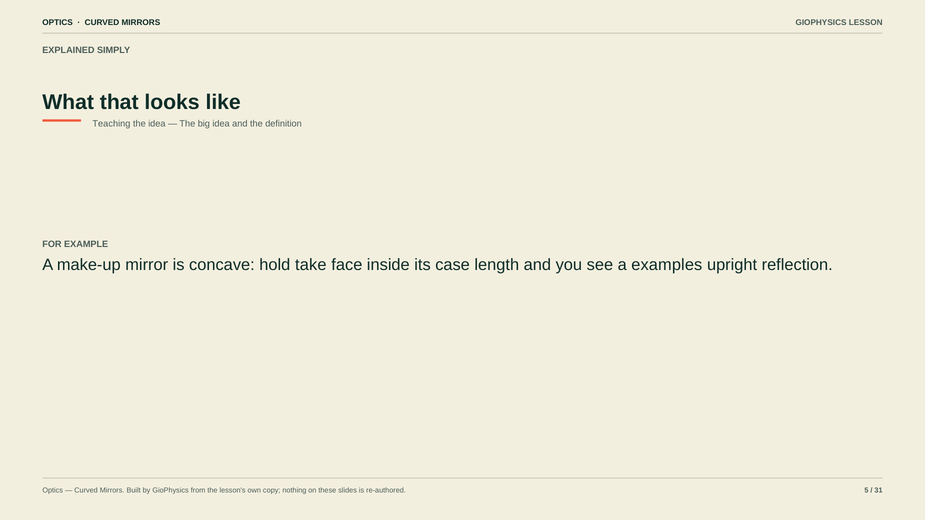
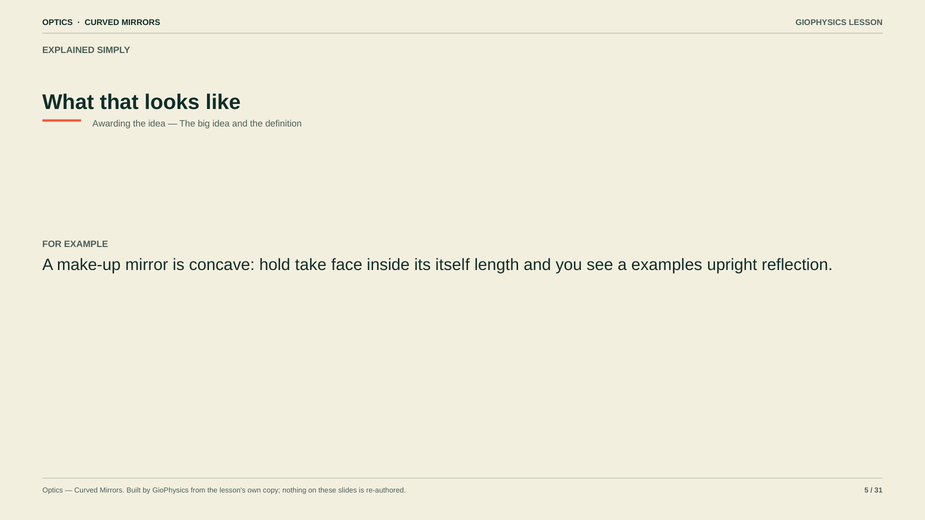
Teaching: Teaching -> Awarding
case: case -> itself
